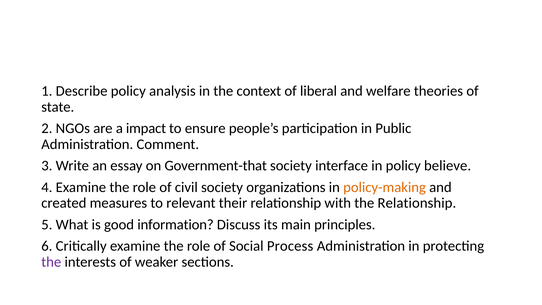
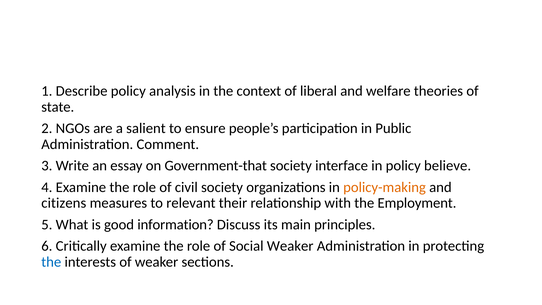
impact: impact -> salient
created: created -> citizens
the Relationship: Relationship -> Employment
Social Process: Process -> Weaker
the at (51, 262) colour: purple -> blue
